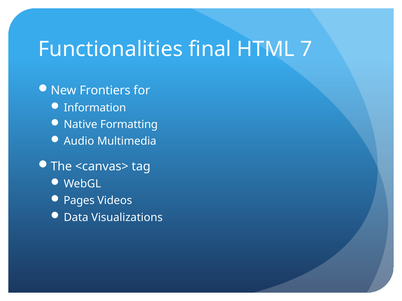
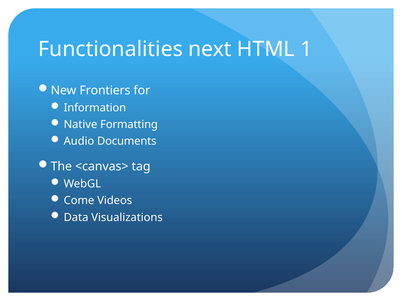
final: final -> next
7: 7 -> 1
Multimedia: Multimedia -> Documents
Pages: Pages -> Come
